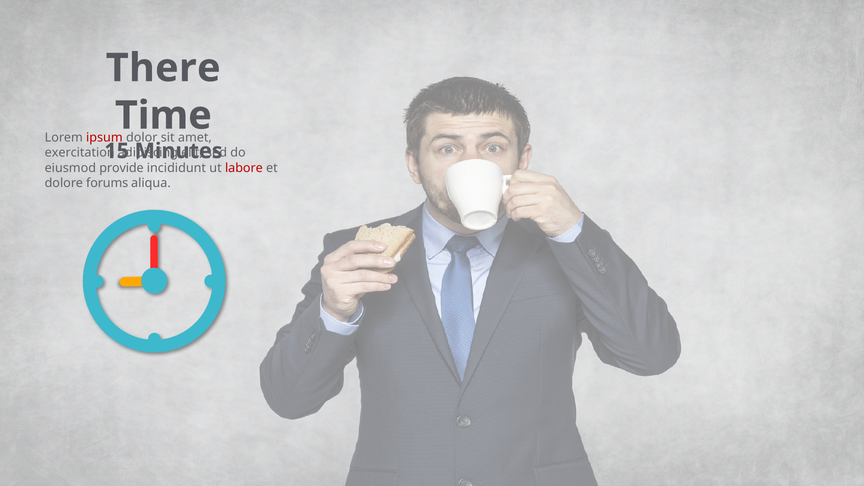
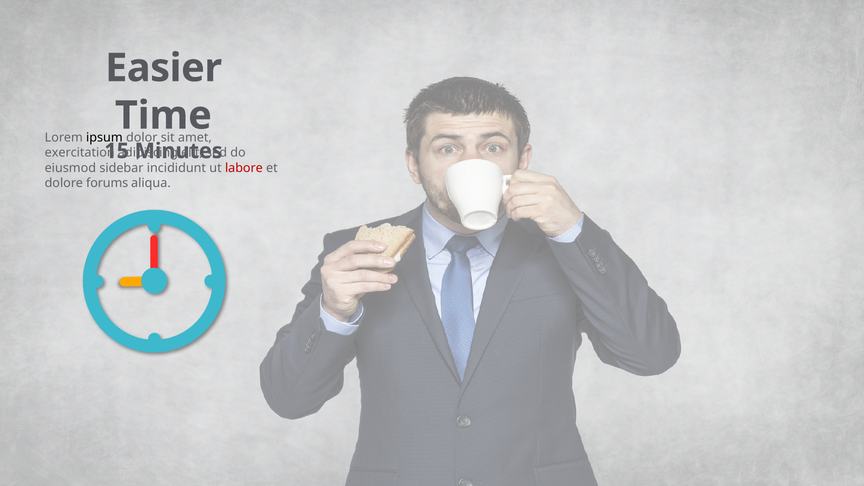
There: There -> Easier
ipsum colour: red -> black
provide: provide -> sidebar
